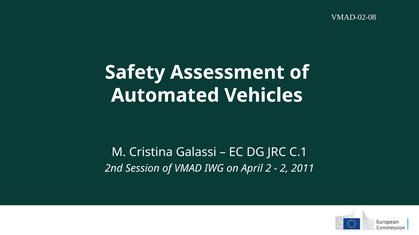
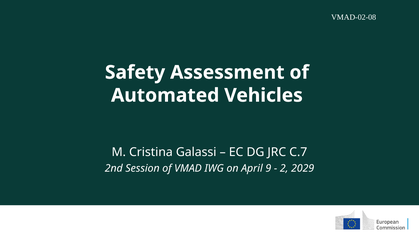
C.1: C.1 -> C.7
April 2: 2 -> 9
2011: 2011 -> 2029
